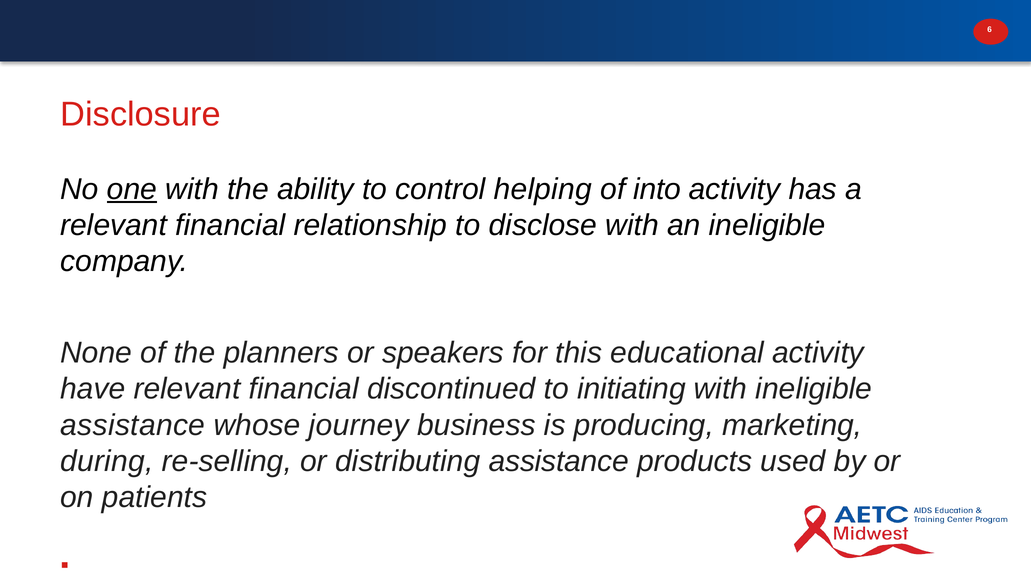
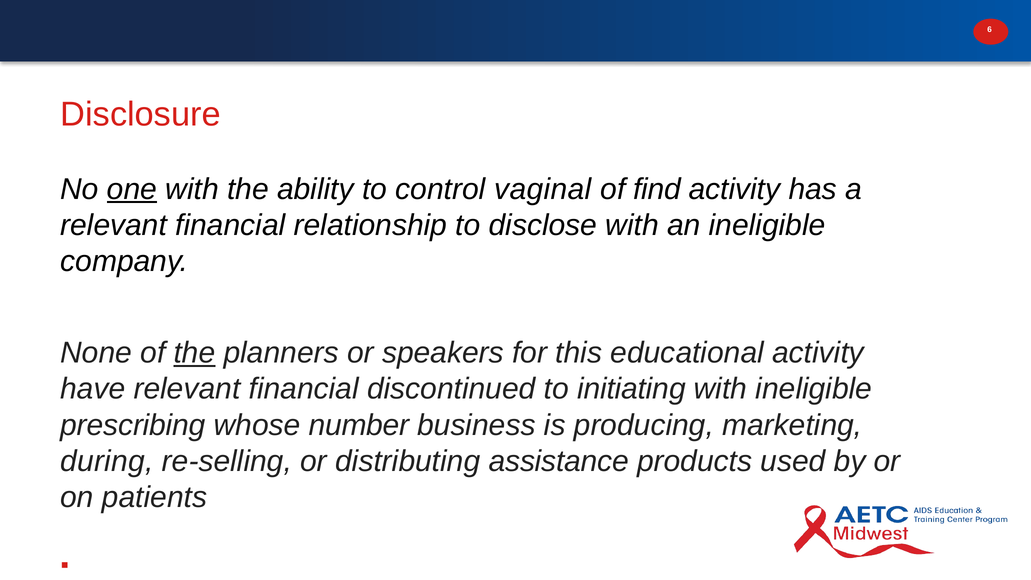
helping: helping -> vaginal
into: into -> find
the at (195, 353) underline: none -> present
assistance at (133, 425): assistance -> prescribing
journey: journey -> number
